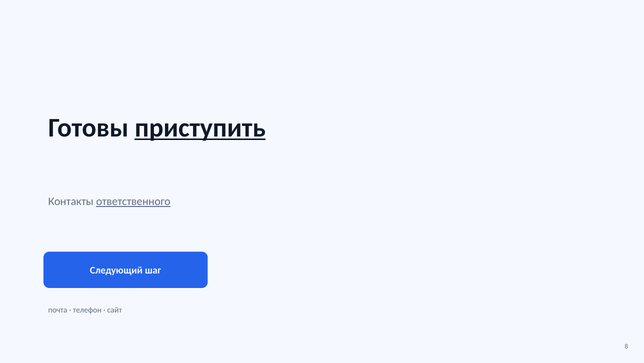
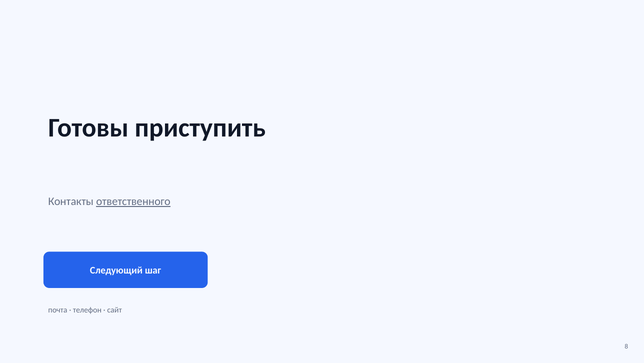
приступить underline: present -> none
